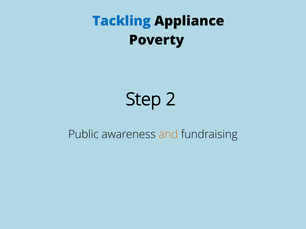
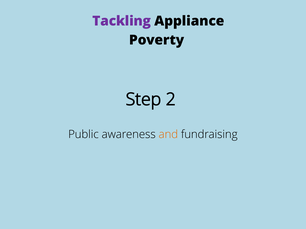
Tackling colour: blue -> purple
